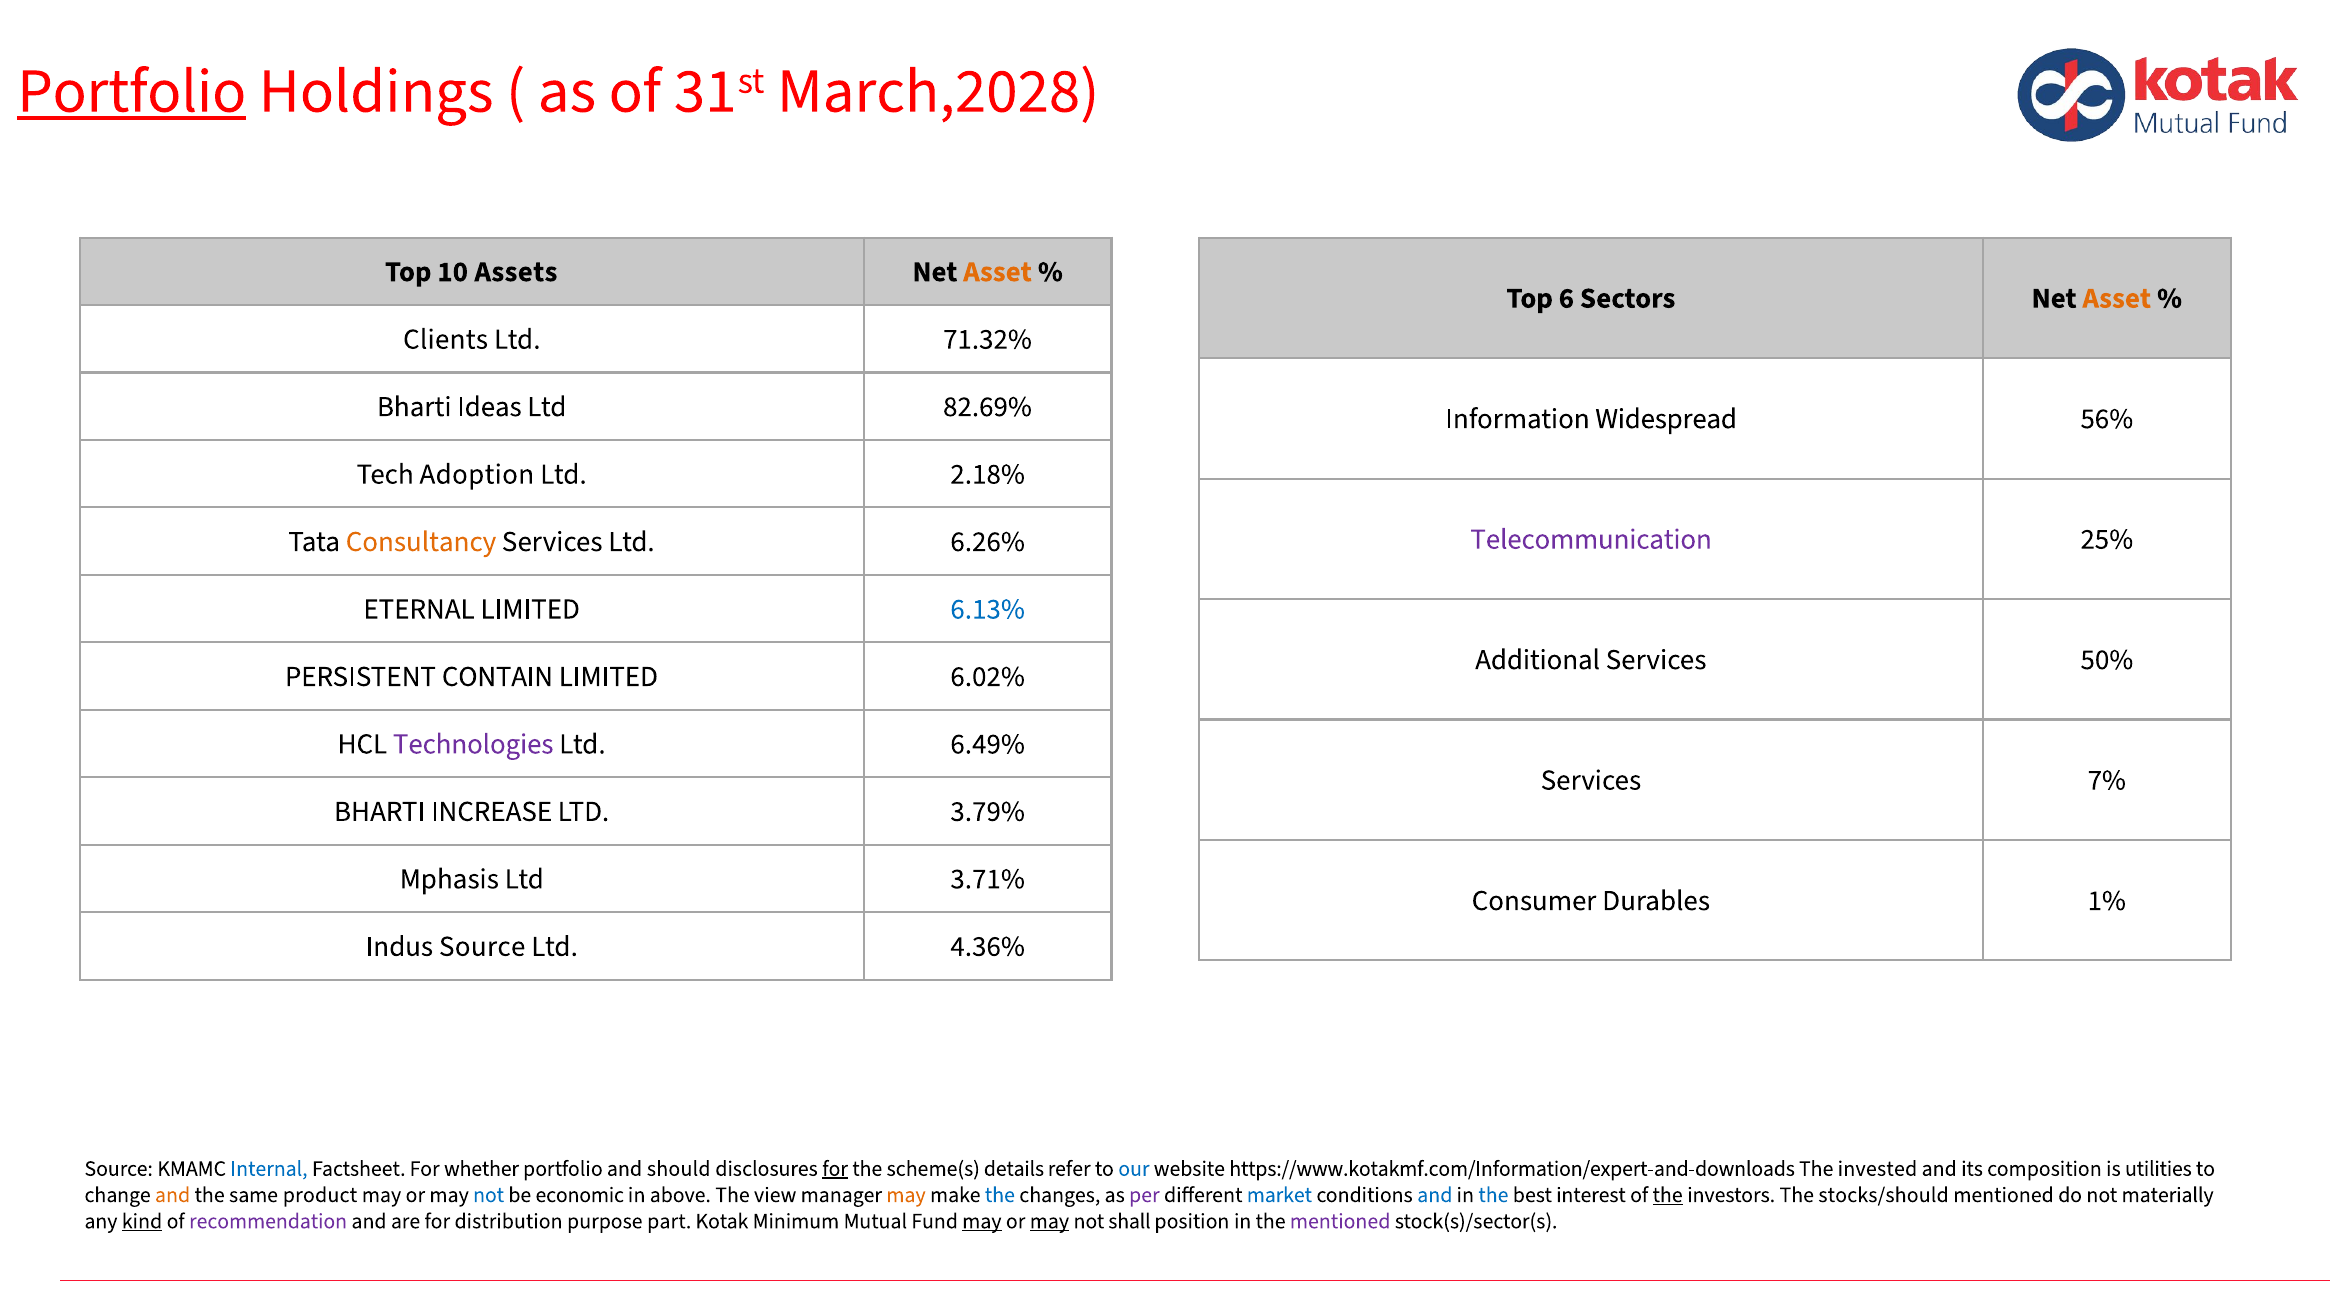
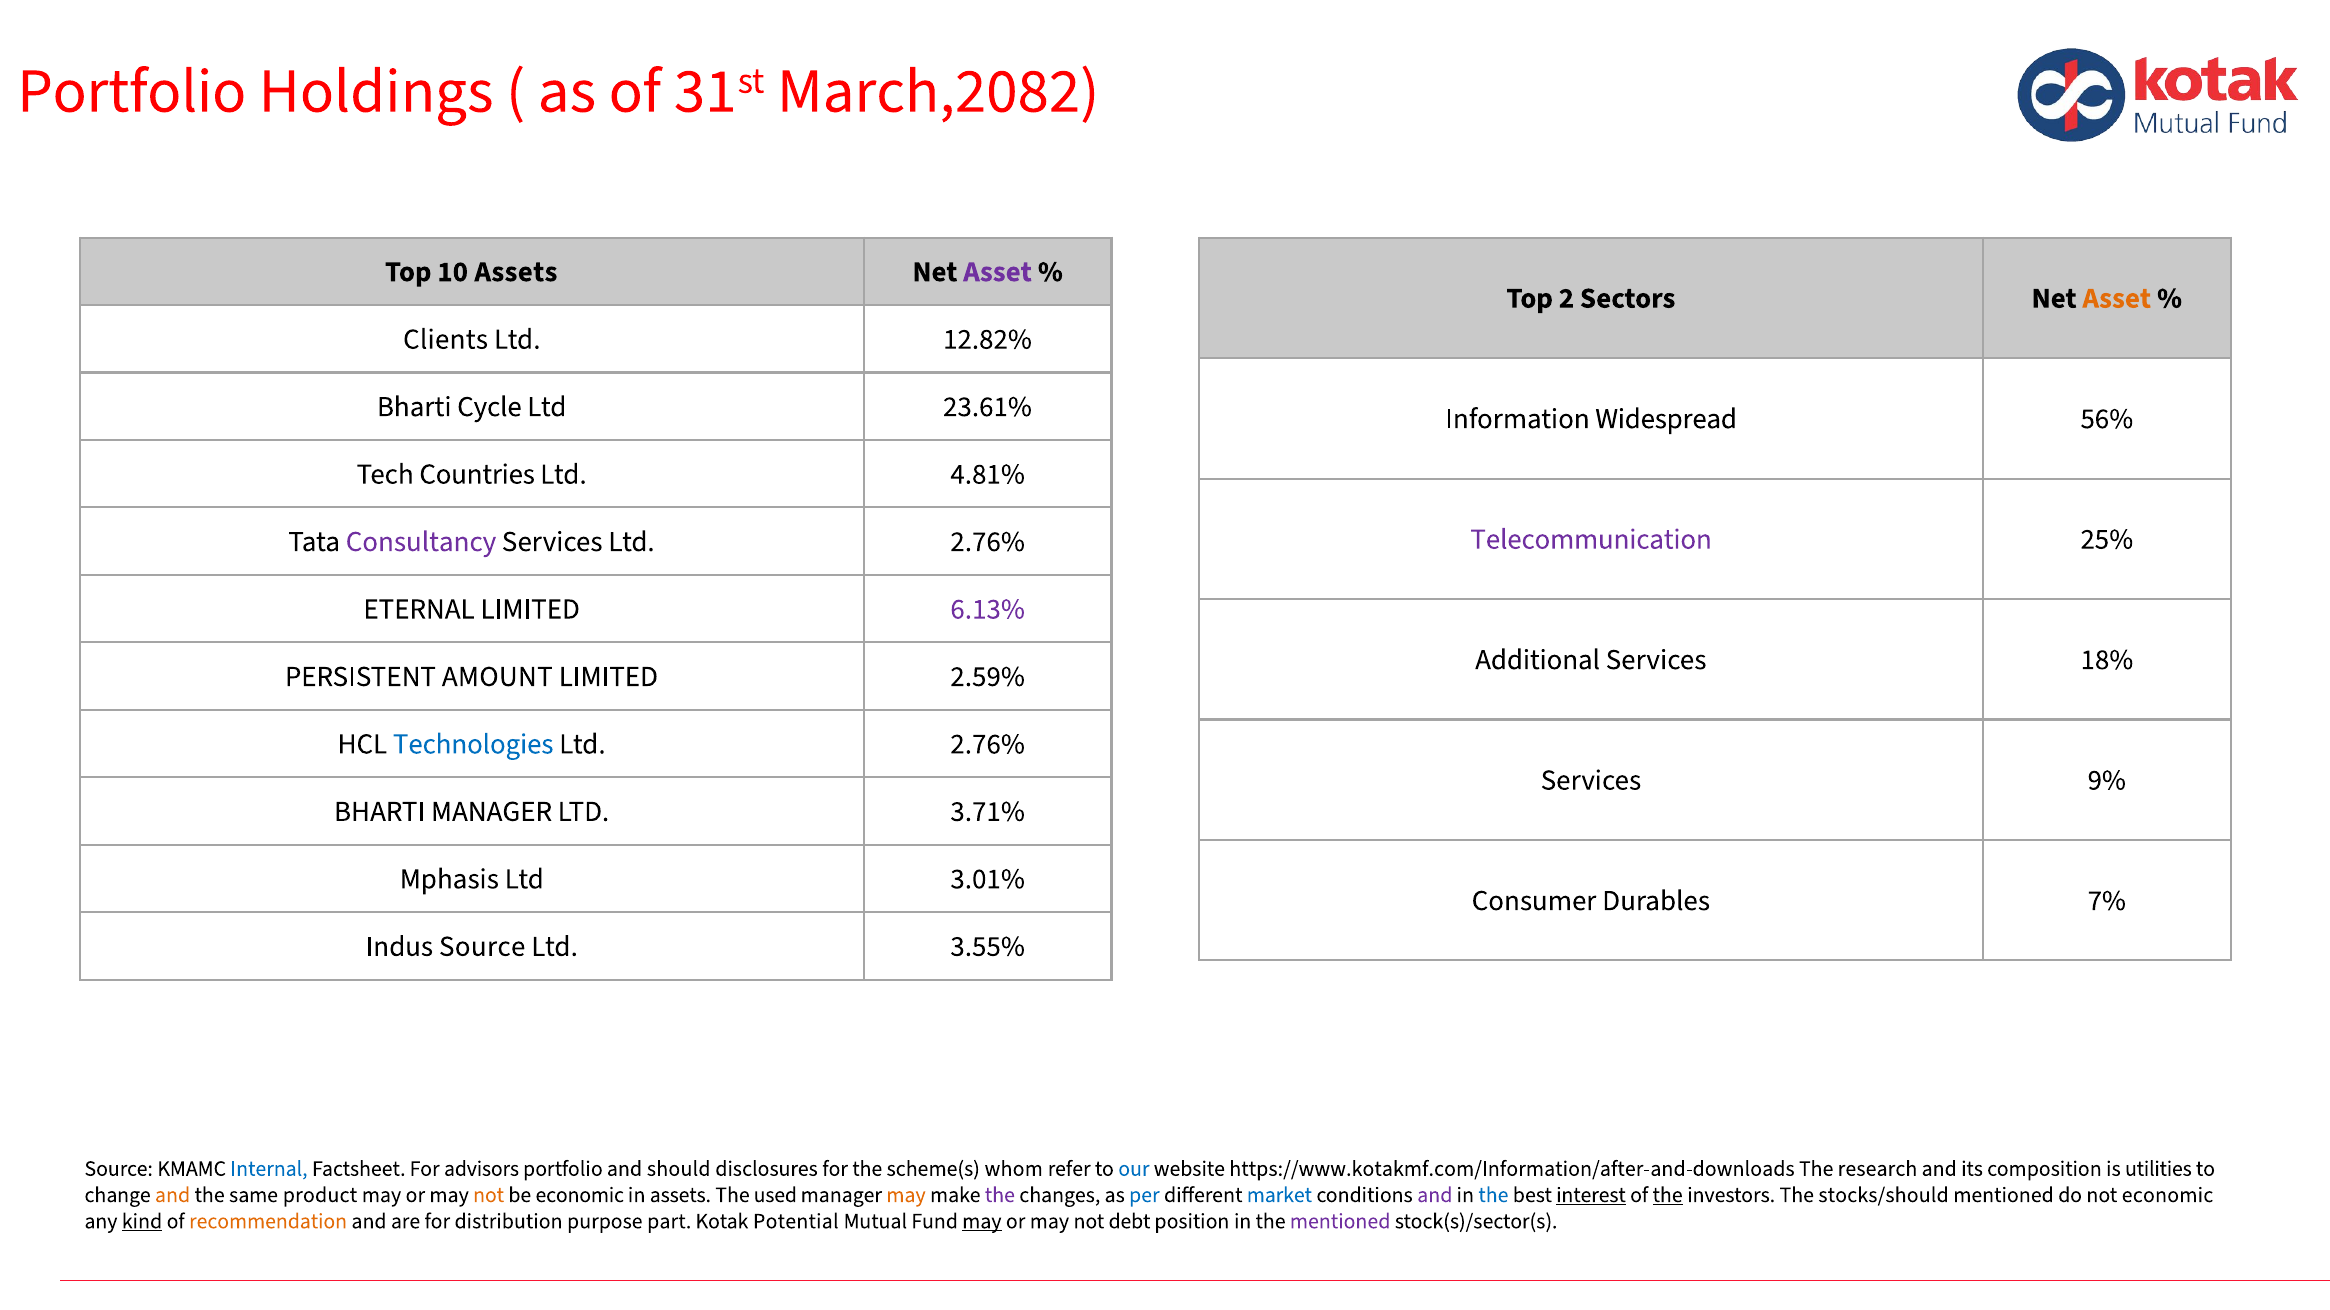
Portfolio at (132, 91) underline: present -> none
March,2028: March,2028 -> March,2082
Asset at (998, 272) colour: orange -> purple
6: 6 -> 2
71.32%: 71.32% -> 12.82%
Ideas: Ideas -> Cycle
82.69%: 82.69% -> 23.61%
Adoption: Adoption -> Countries
2.18%: 2.18% -> 4.81%
Consultancy colour: orange -> purple
Services Ltd 6.26%: 6.26% -> 2.76%
6.13% colour: blue -> purple
50%: 50% -> 18%
CONTAIN: CONTAIN -> AMOUNT
6.02%: 6.02% -> 2.59%
Technologies colour: purple -> blue
6.49% at (988, 744): 6.49% -> 2.76%
7%: 7% -> 9%
BHARTI INCREASE: INCREASE -> MANAGER
3.79%: 3.79% -> 3.71%
3.71%: 3.71% -> 3.01%
1%: 1% -> 7%
4.36%: 4.36% -> 3.55%
whether: whether -> advisors
for at (835, 1169) underline: present -> none
details: details -> whom
https://www.kotakmf.com/Information/expert-and-downloads: https://www.kotakmf.com/Information/expert-and-downloads -> https://www.kotakmf.com/Information/after-and-downloads
invested: invested -> research
not at (489, 1195) colour: blue -> orange
in above: above -> assets
view: view -> used
the at (1000, 1195) colour: blue -> purple
per colour: purple -> blue
and at (1435, 1195) colour: blue -> purple
interest underline: none -> present
not materially: materially -> economic
recommendation colour: purple -> orange
Minimum: Minimum -> Potential
may at (1049, 1222) underline: present -> none
shall: shall -> debt
